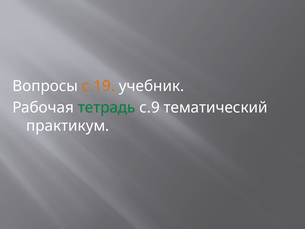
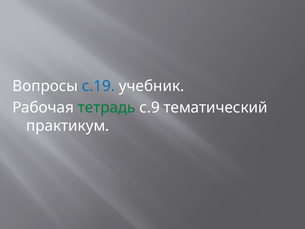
с.19 colour: orange -> blue
